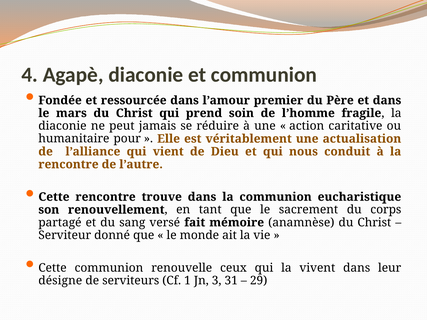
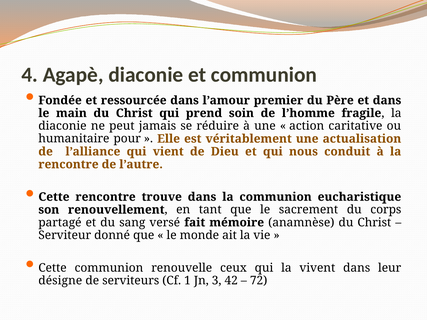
mars: mars -> main
31: 31 -> 42
29: 29 -> 72
